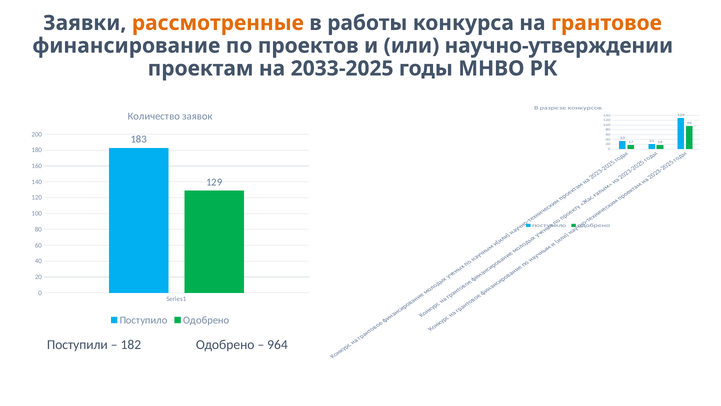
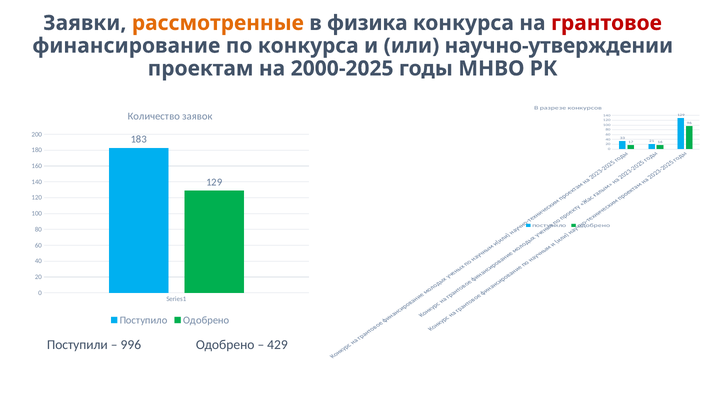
работы: работы -> физика
грантовое colour: orange -> red
по проектов: проектов -> конкурса
2033-2025: 2033-2025 -> 2000-2025
182: 182 -> 996
964: 964 -> 429
